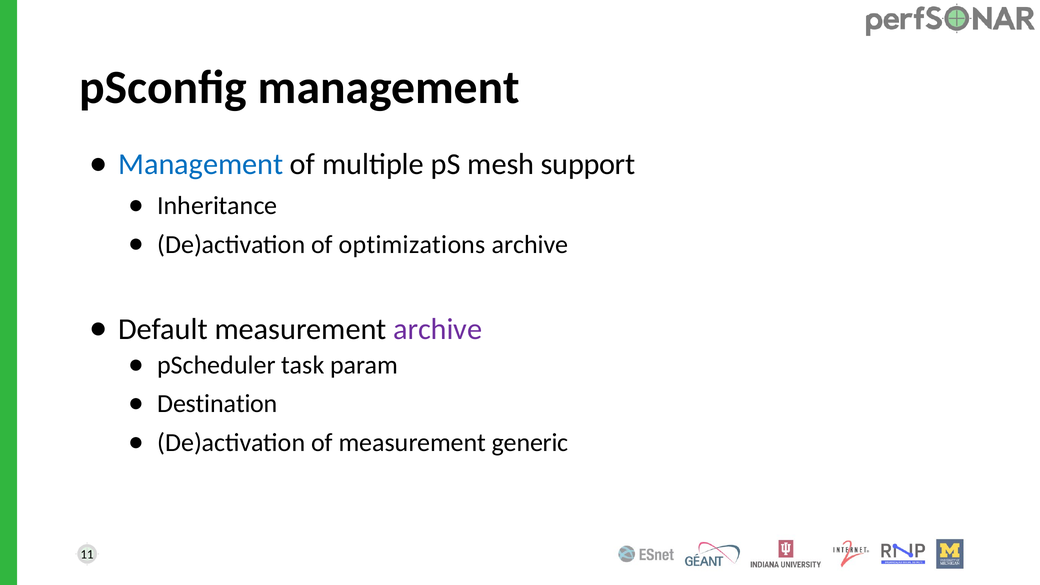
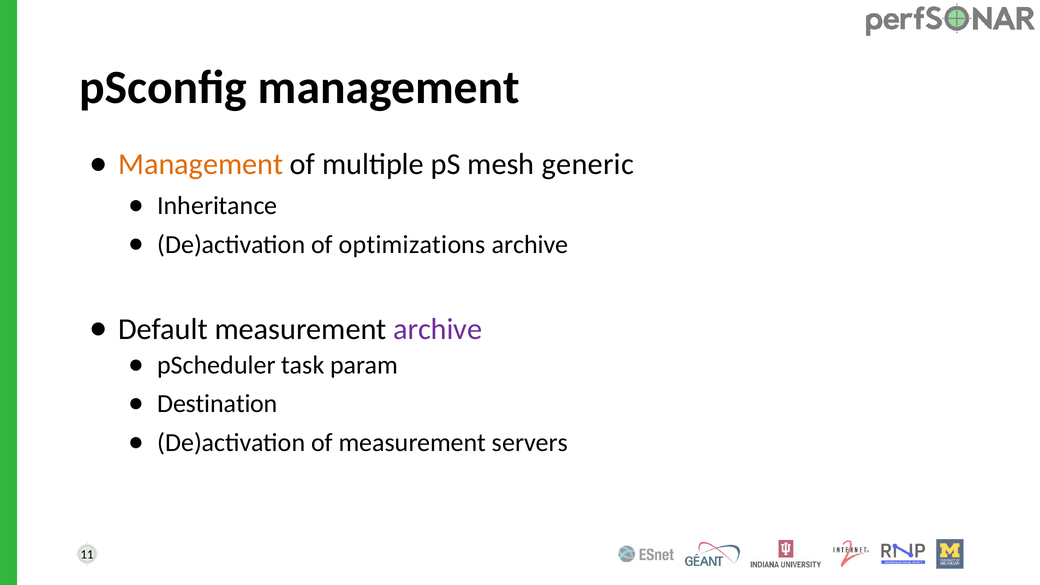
Management at (201, 164) colour: blue -> orange
support: support -> generic
generic: generic -> servers
